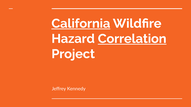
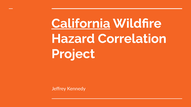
Correlation underline: present -> none
